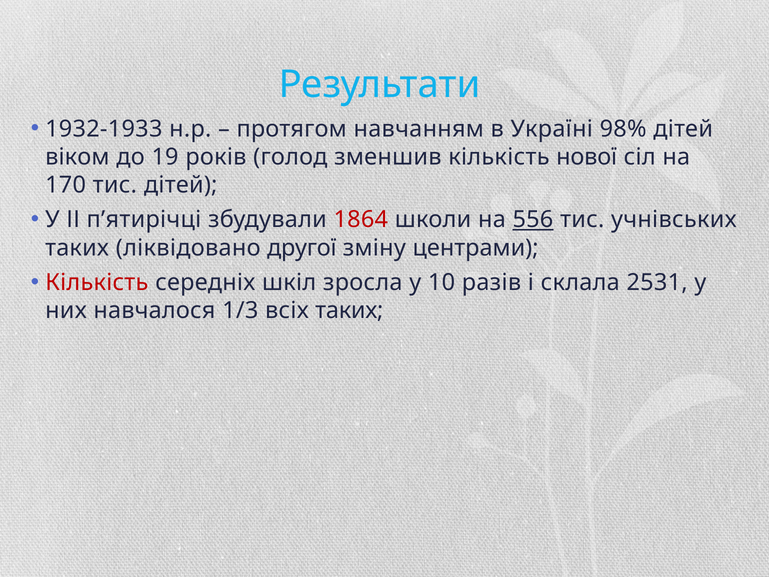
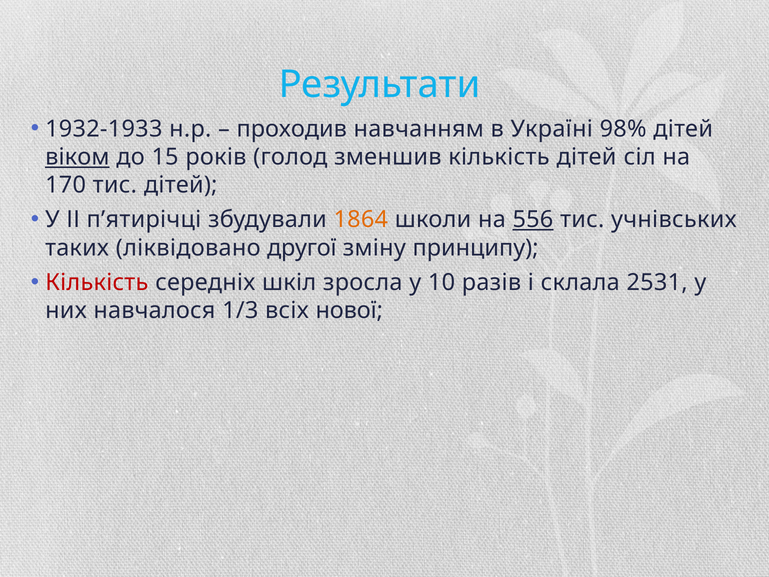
протягом: протягом -> проходив
віком underline: none -> present
19: 19 -> 15
кількість нової: нової -> дітей
1864 colour: red -> orange
центрами: центрами -> принципу
всіх таких: таких -> нової
